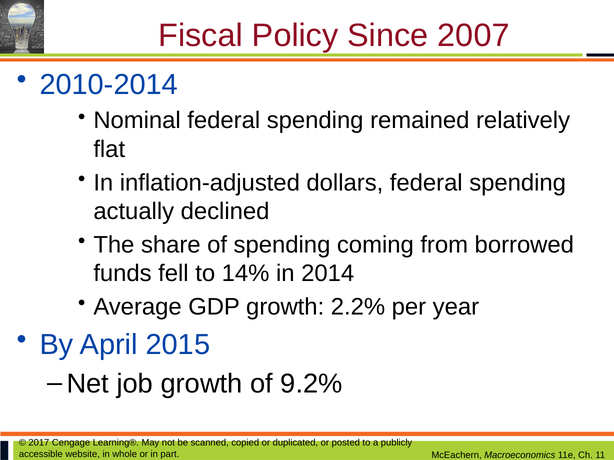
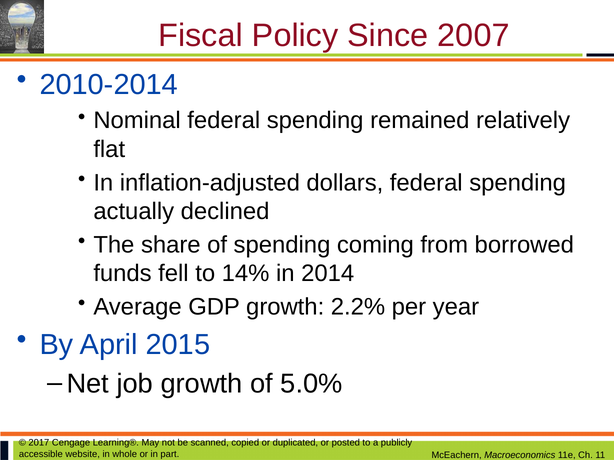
9.2%: 9.2% -> 5.0%
